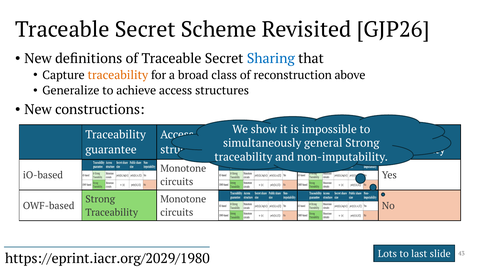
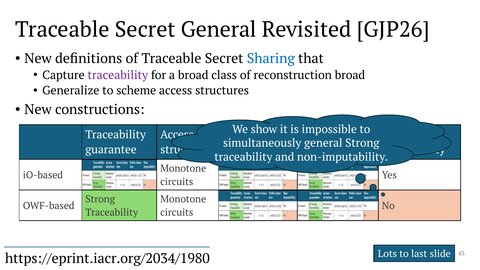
Secret Scheme: Scheme -> General
traceability at (118, 75) colour: orange -> purple
reconstruction above: above -> broad
achieve: achieve -> scheme
https://eprint.iacr.org/2029/1980: https://eprint.iacr.org/2029/1980 -> https://eprint.iacr.org/2034/1980
